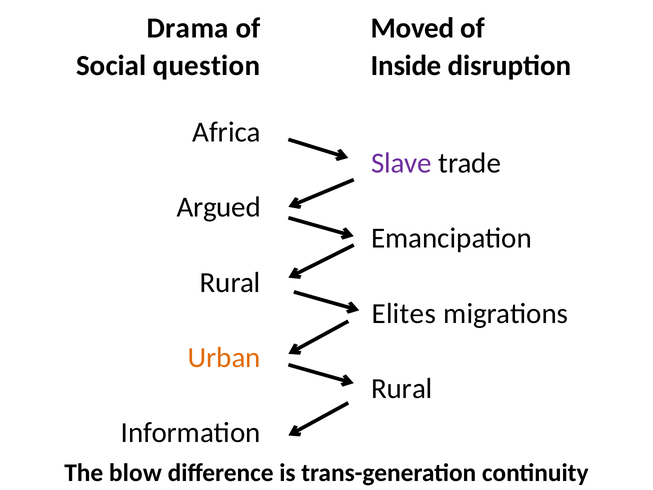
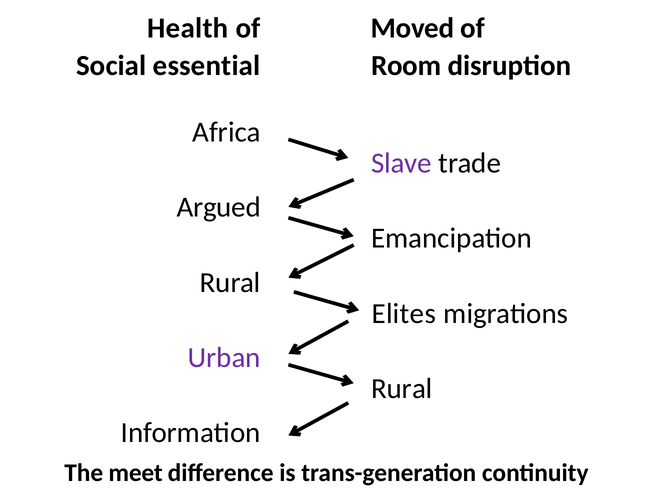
Drama: Drama -> Health
question: question -> essential
Inside: Inside -> Room
Urban colour: orange -> purple
blow: blow -> meet
